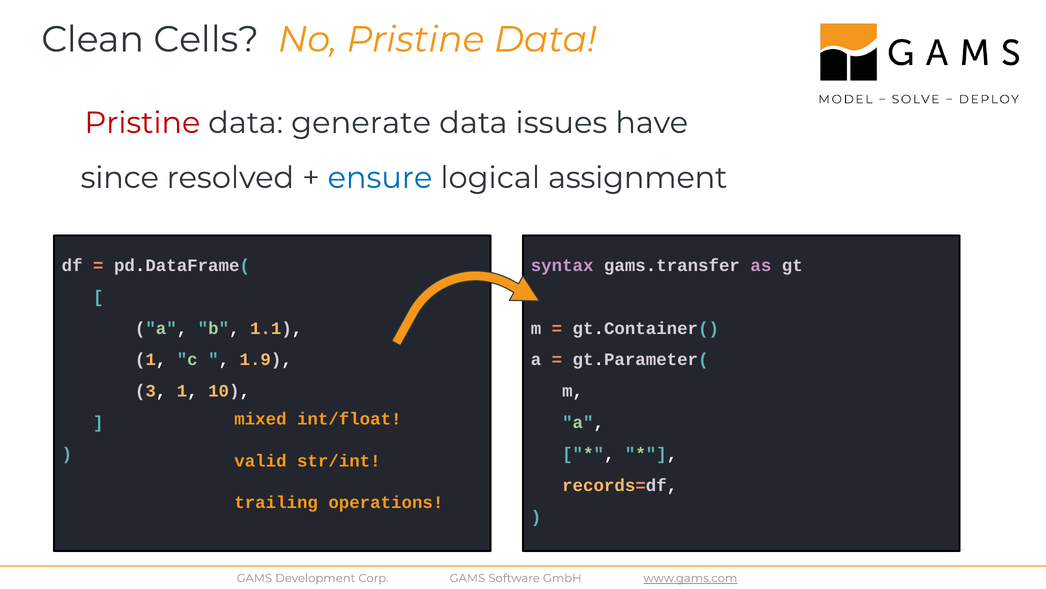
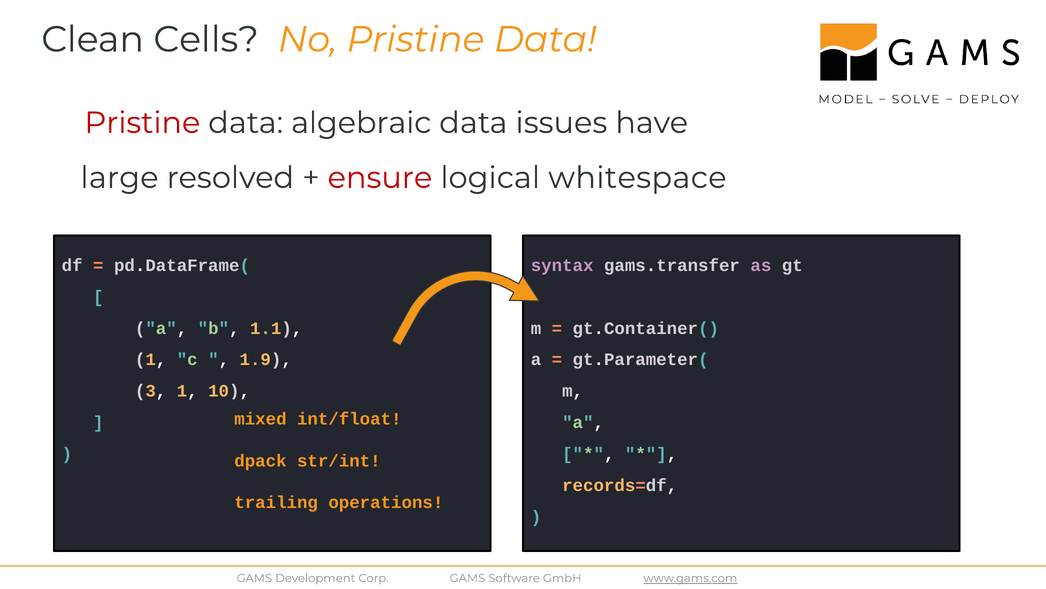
generate: generate -> algebraic
since: since -> large
ensure colour: blue -> red
assignment: assignment -> whitespace
valid: valid -> dpack
